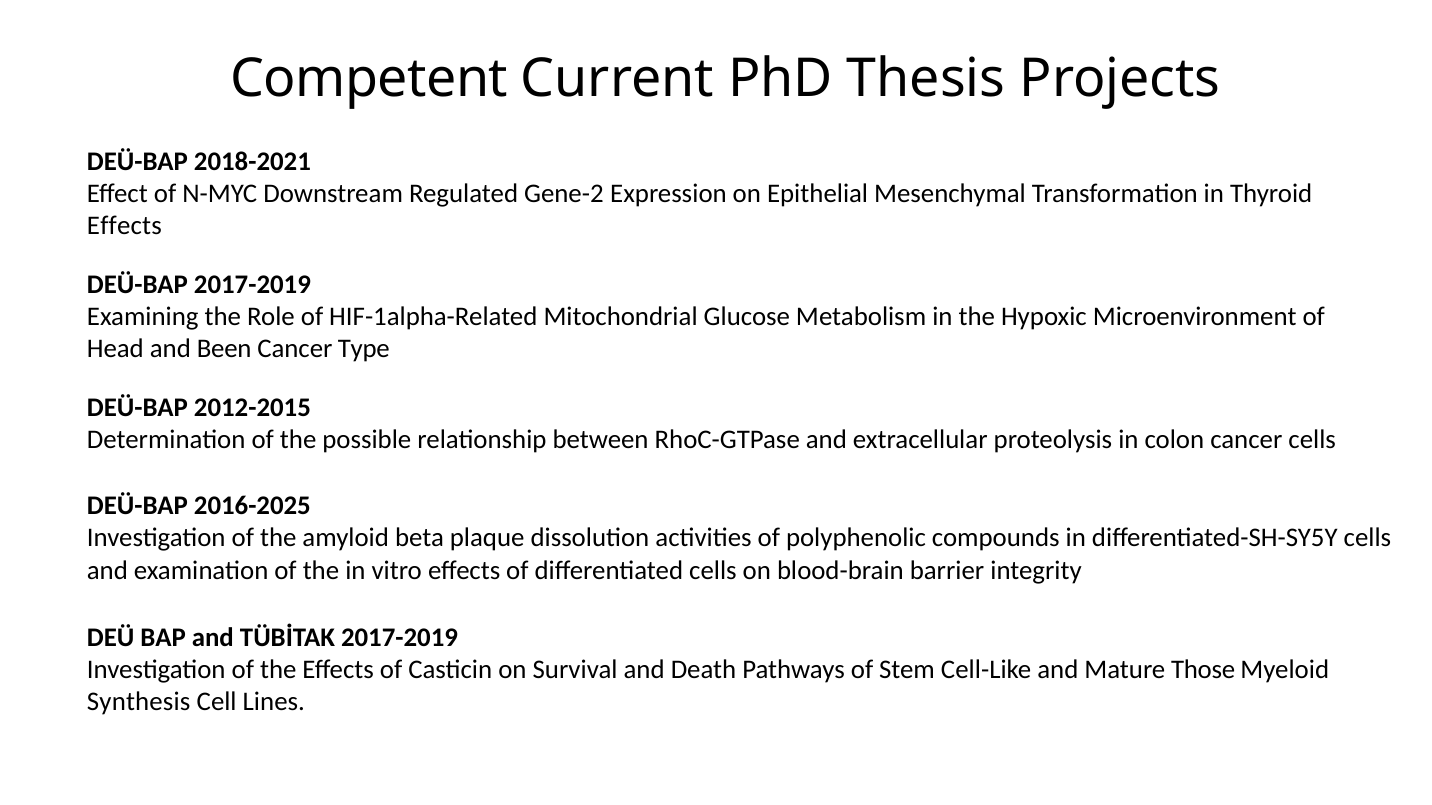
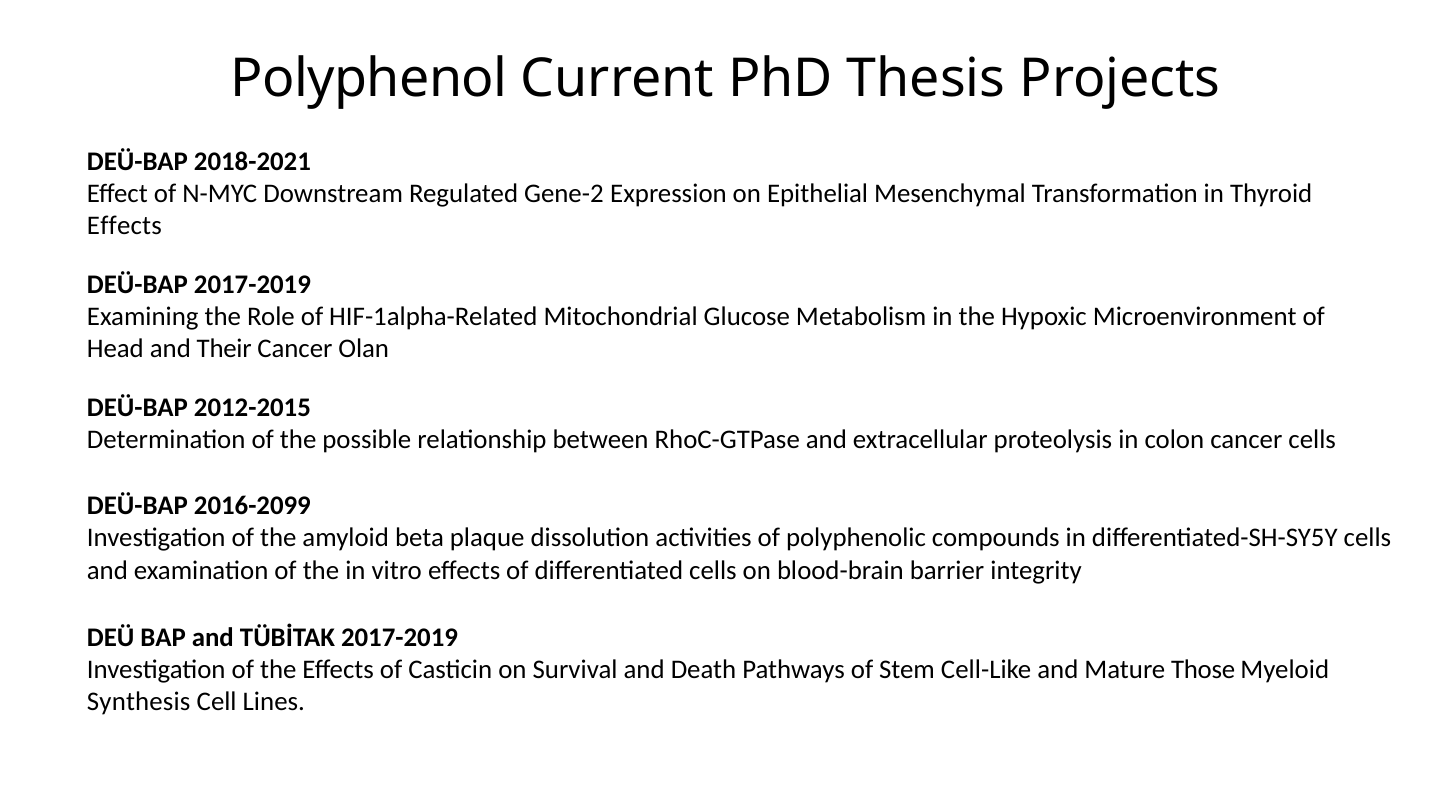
Competent: Competent -> Polyphenol
Been: Been -> Their
Type: Type -> Olan
2016-2025: 2016-2025 -> 2016-2099
